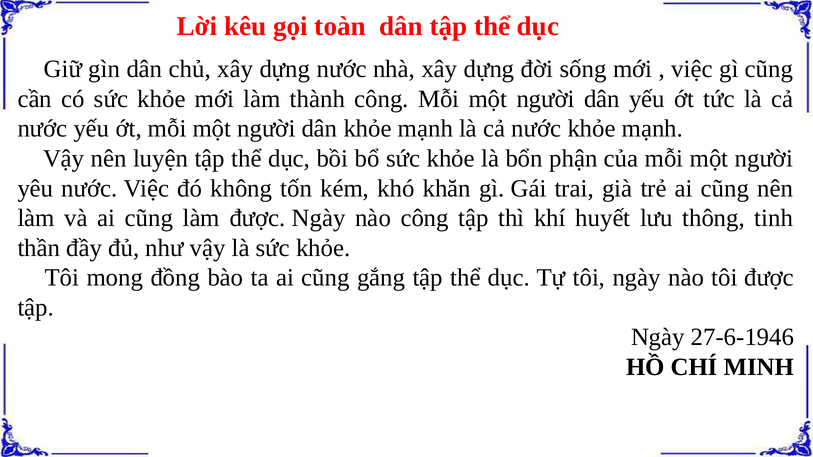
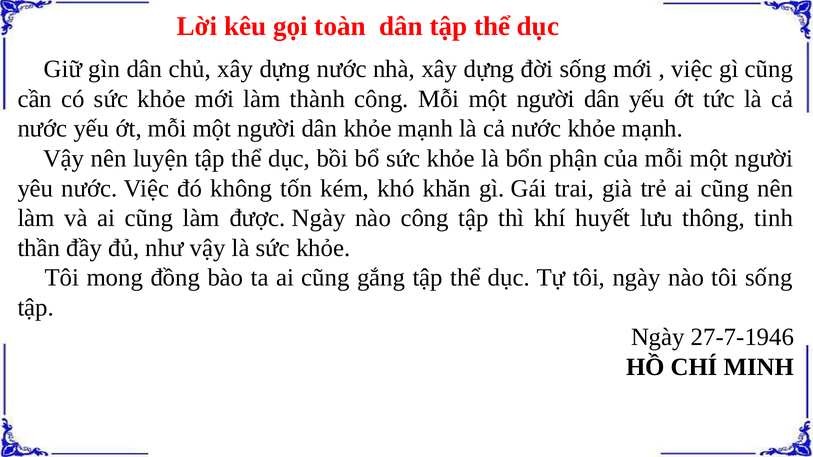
tôi được: được -> sống
27-6-1946: 27-6-1946 -> 27-7-1946
